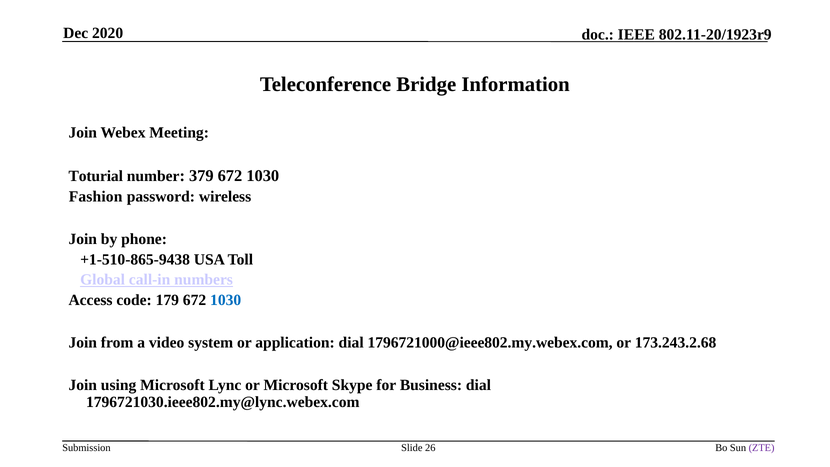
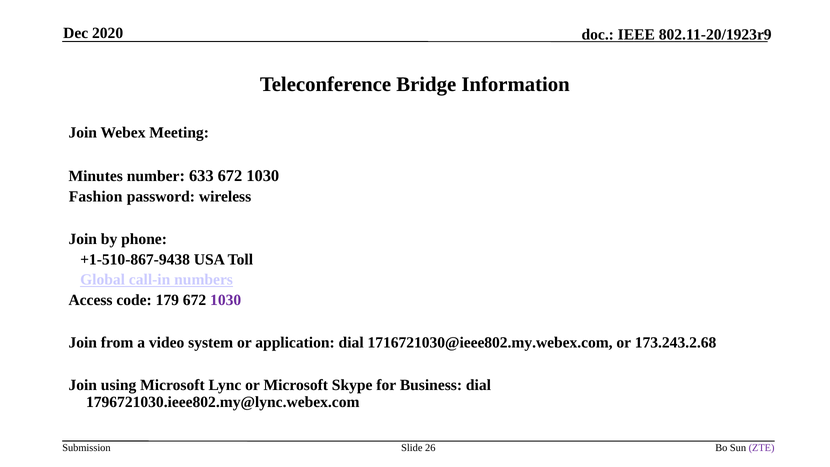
Toturial: Toturial -> Minutes
379: 379 -> 633
+1-510-865-9438: +1-510-865-9438 -> +1-510-867-9438
1030 at (226, 300) colour: blue -> purple
1796721000@ieee802.my.webex.com: 1796721000@ieee802.my.webex.com -> 1716721030@ieee802.my.webex.com
